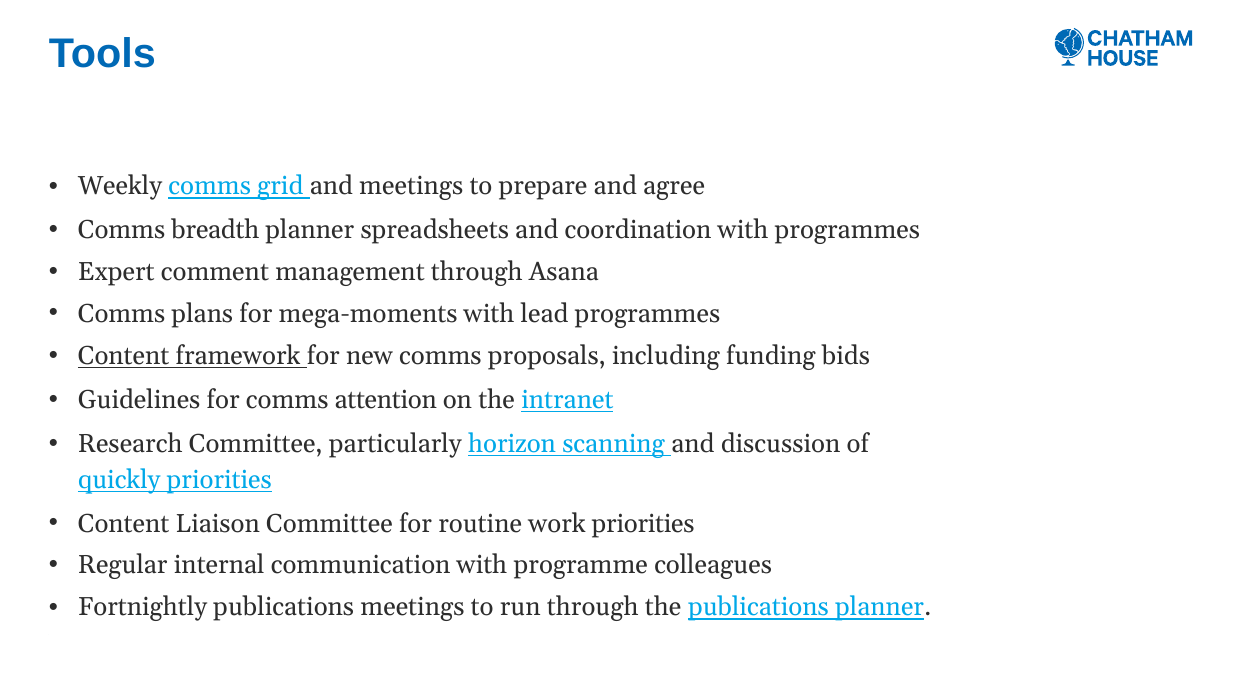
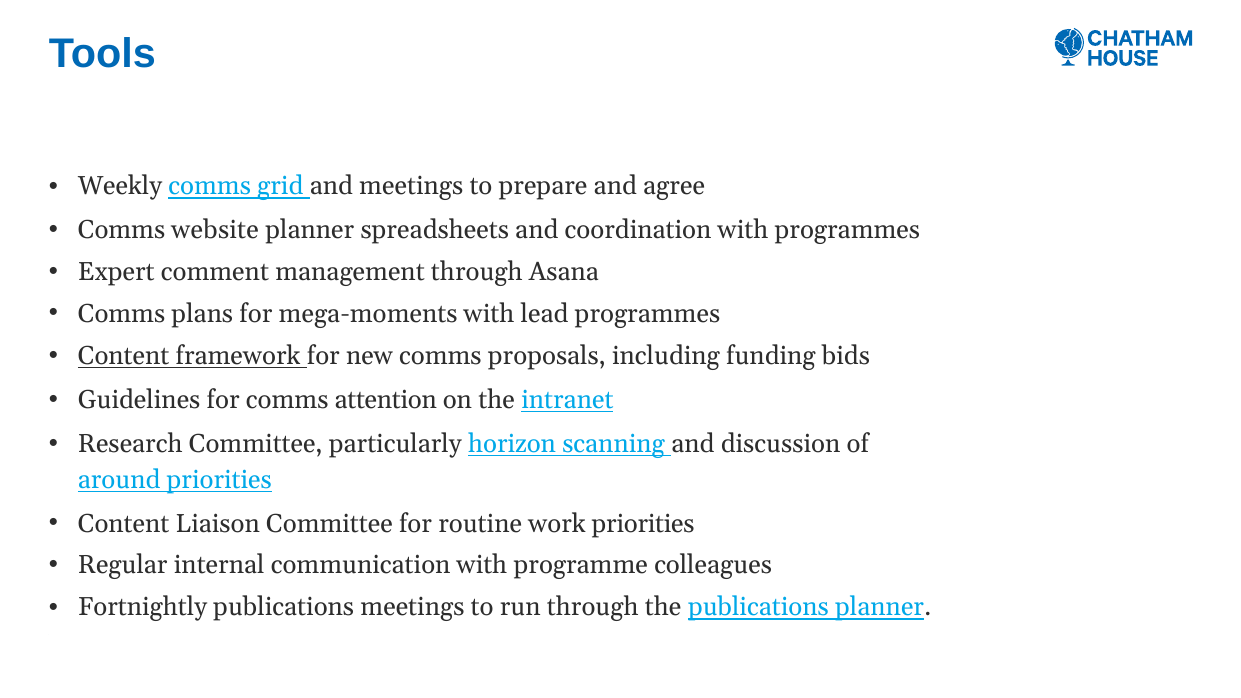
breadth: breadth -> website
quickly: quickly -> around
